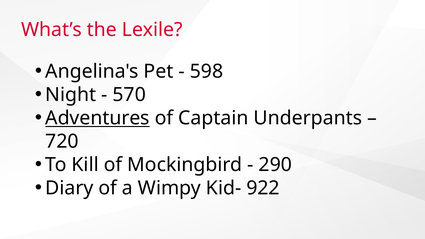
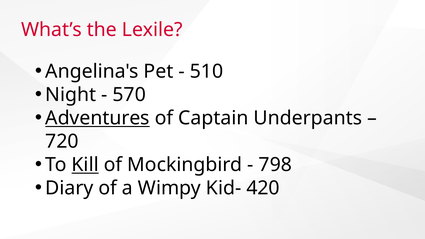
598: 598 -> 510
Kill underline: none -> present
290: 290 -> 798
922: 922 -> 420
